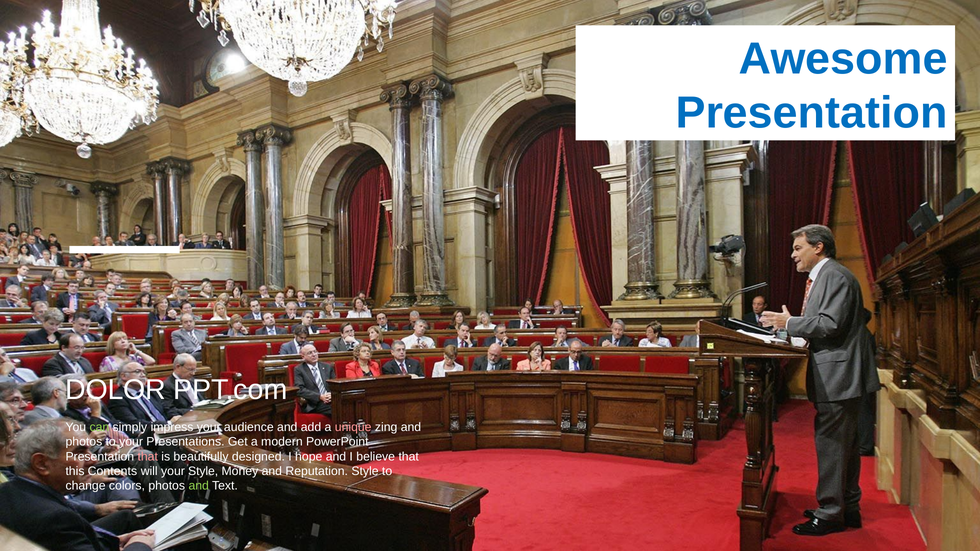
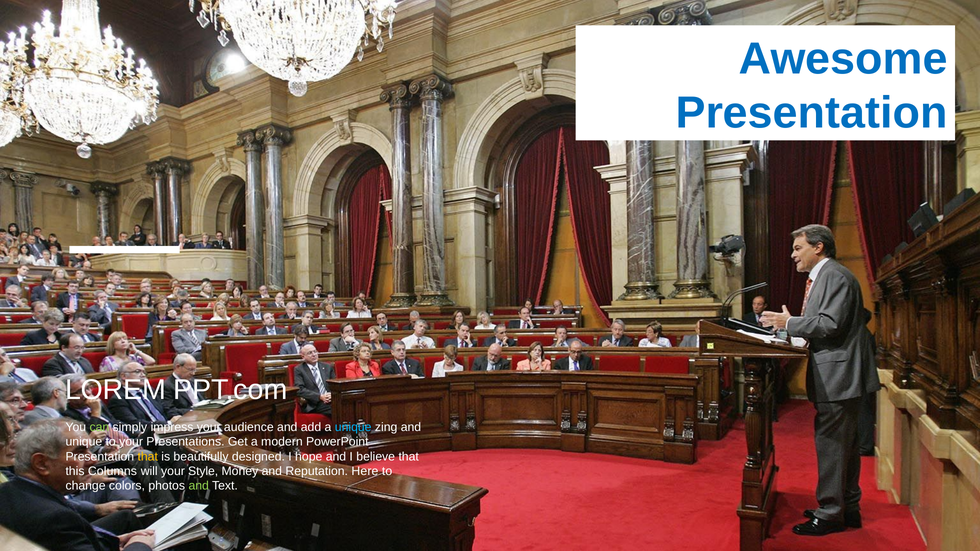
DOLOR: DOLOR -> LOREM
unique at (353, 427) colour: pink -> light blue
photos at (84, 442): photos -> unique
that at (148, 457) colour: pink -> yellow
Contents: Contents -> Columns
Reputation Style: Style -> Here
